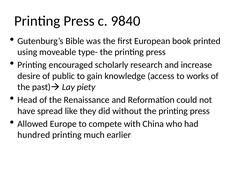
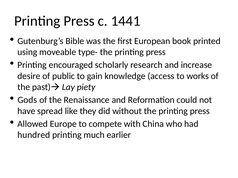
9840: 9840 -> 1441
Head: Head -> Gods
